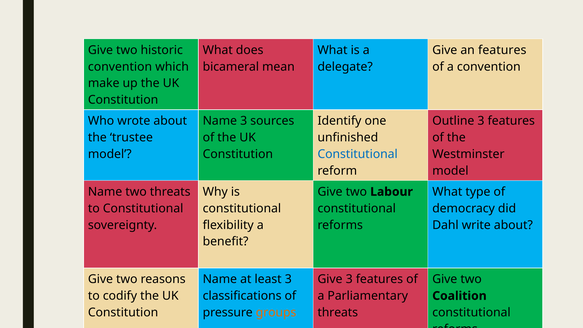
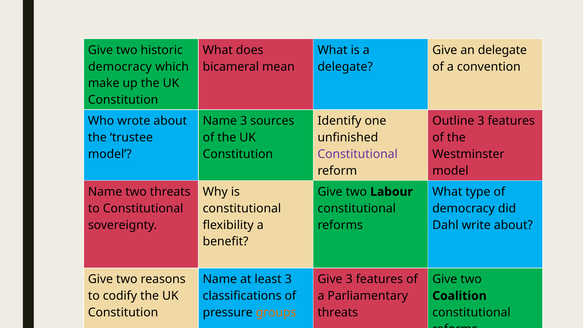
an features: features -> delegate
convention at (120, 67): convention -> democracy
Constitutional at (358, 154) colour: blue -> purple
